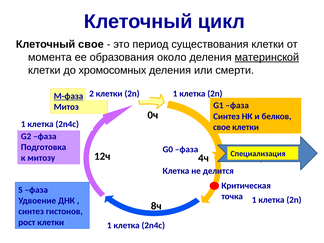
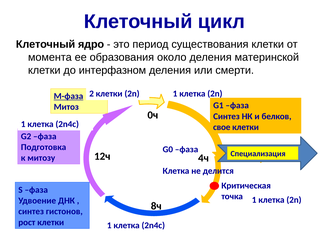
Клеточный свое: свое -> ядро
материнской underline: present -> none
хромосомных: хромосомных -> интерфазном
